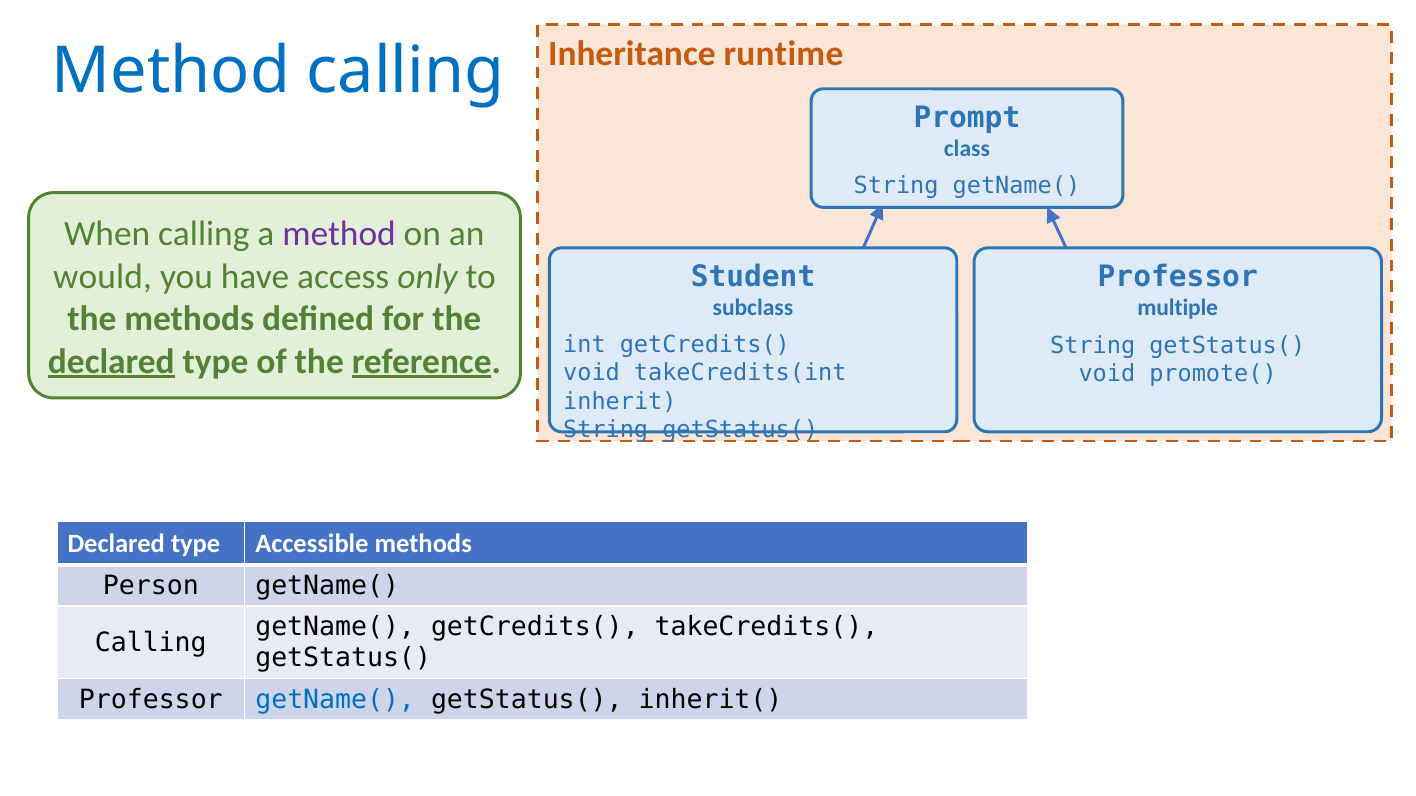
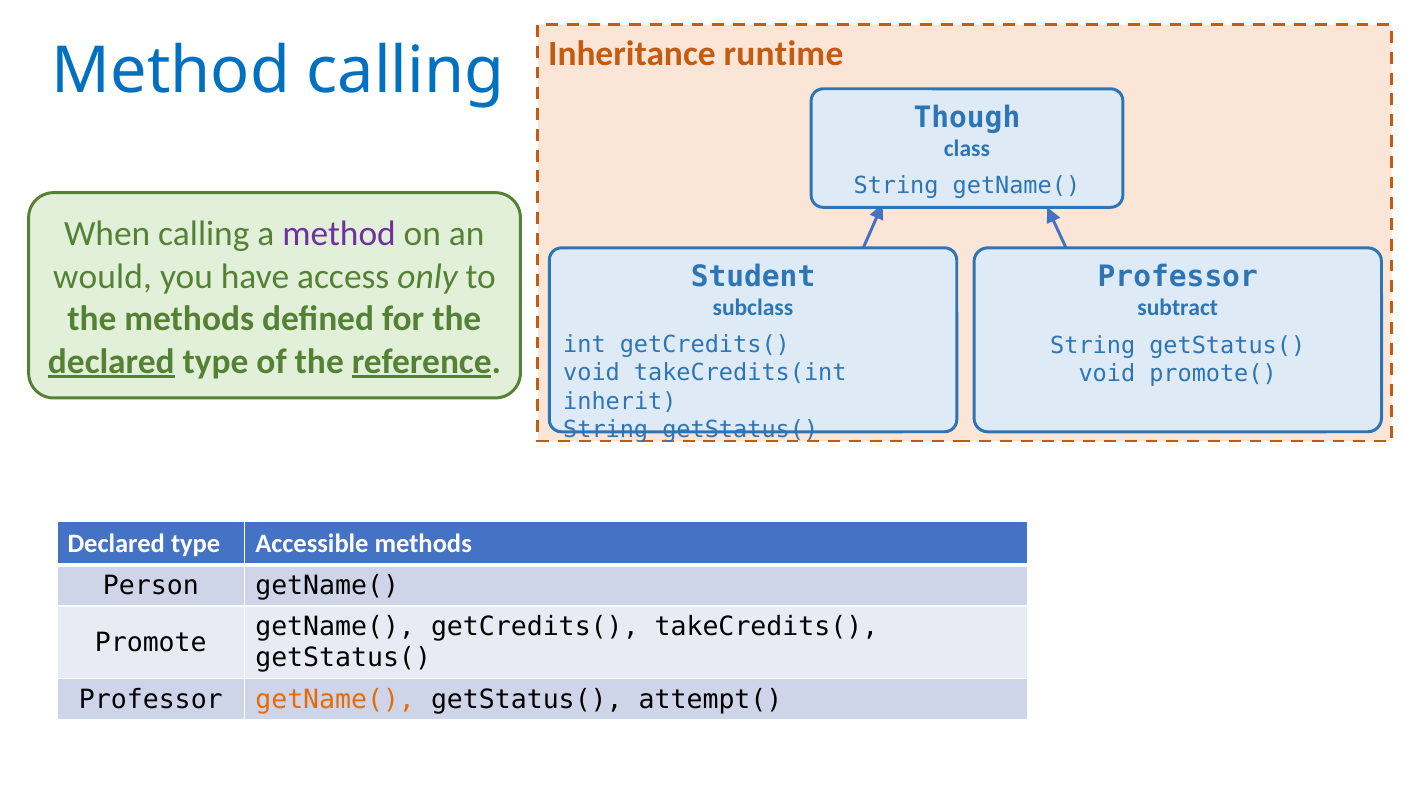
Prompt: Prompt -> Though
multiple: multiple -> subtract
Calling at (151, 643): Calling -> Promote
getName( at (335, 700) colour: blue -> orange
inherit(: inherit( -> attempt(
